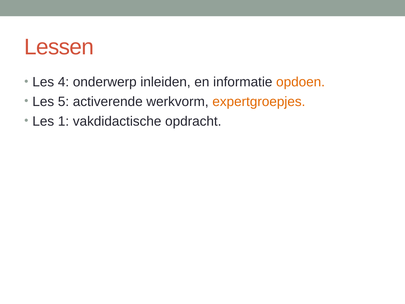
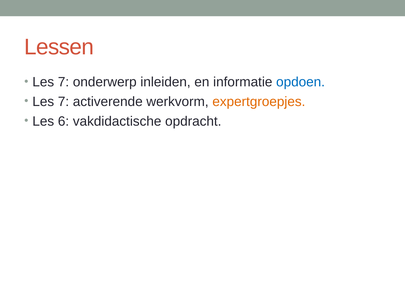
4 at (64, 82): 4 -> 7
opdoen colour: orange -> blue
5 at (64, 102): 5 -> 7
1: 1 -> 6
